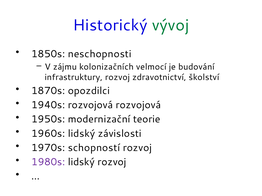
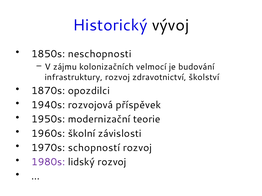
vývoj colour: green -> black
rozvojová rozvojová: rozvojová -> příspěvek
1960s lidský: lidský -> školní
